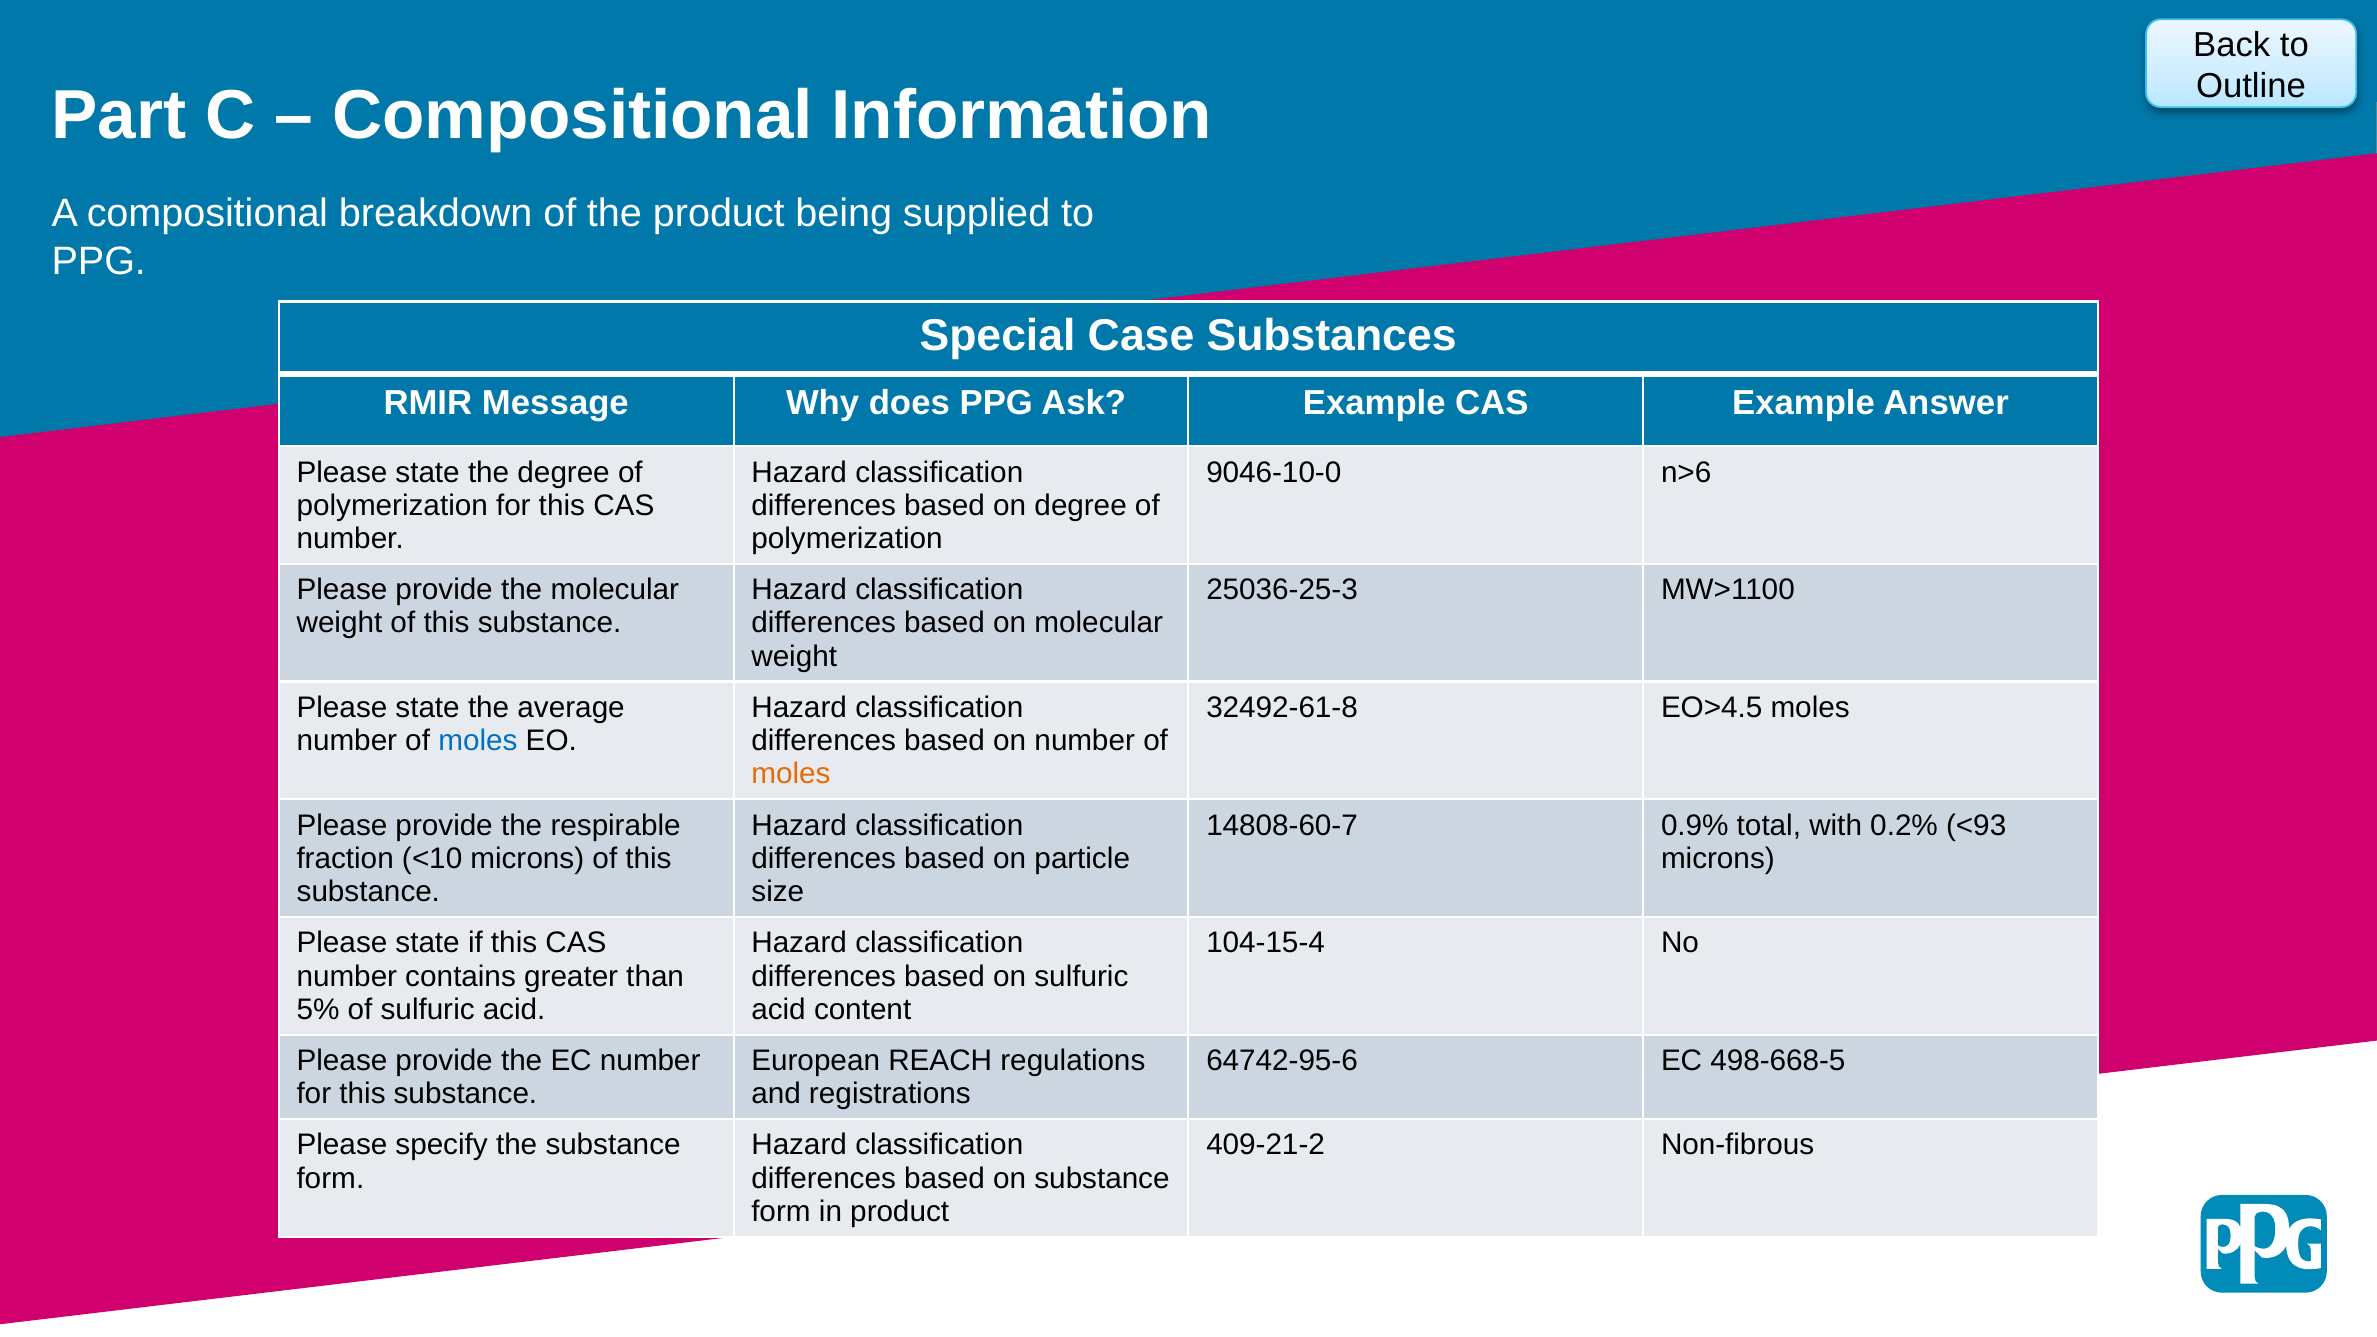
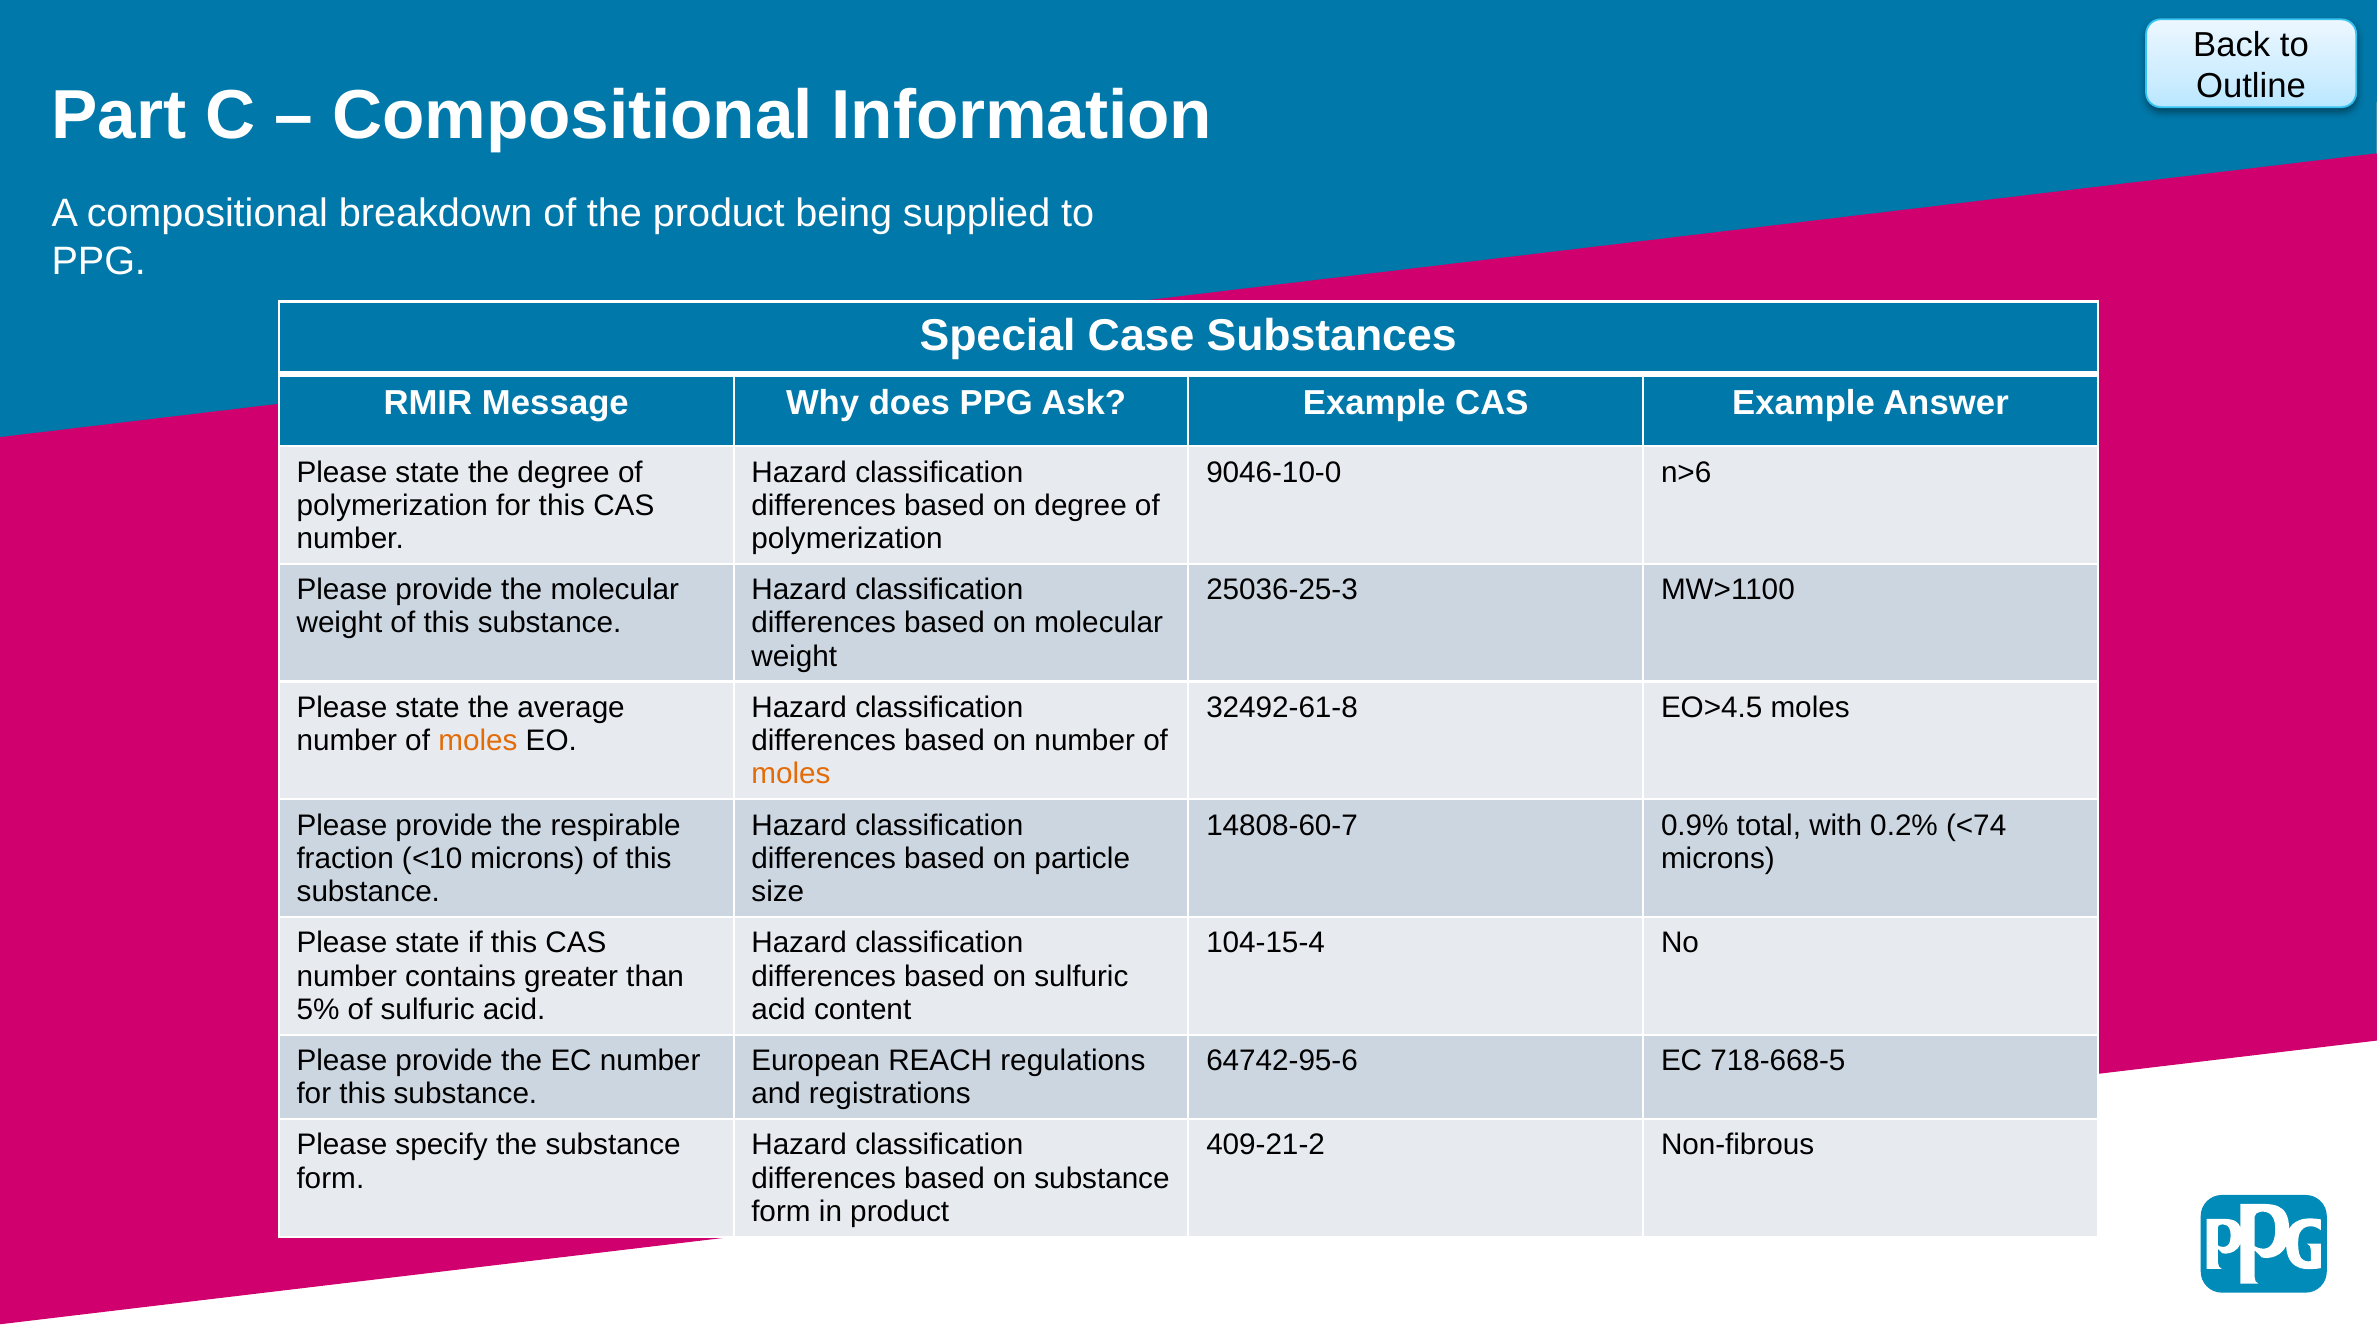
moles at (478, 741) colour: blue -> orange
<93: <93 -> <74
498-668-5: 498-668-5 -> 718-668-5
